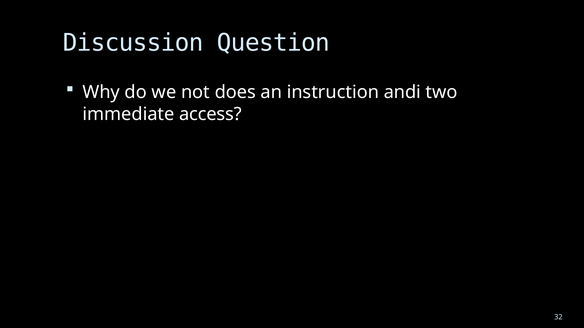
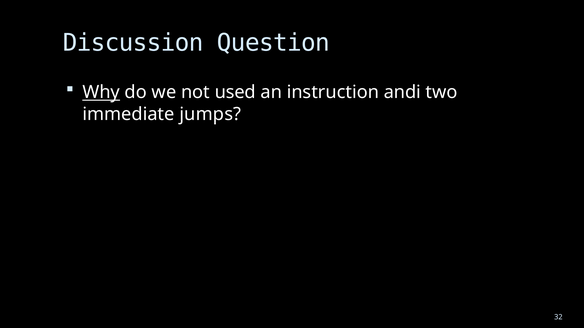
Why underline: none -> present
does: does -> used
access: access -> jumps
